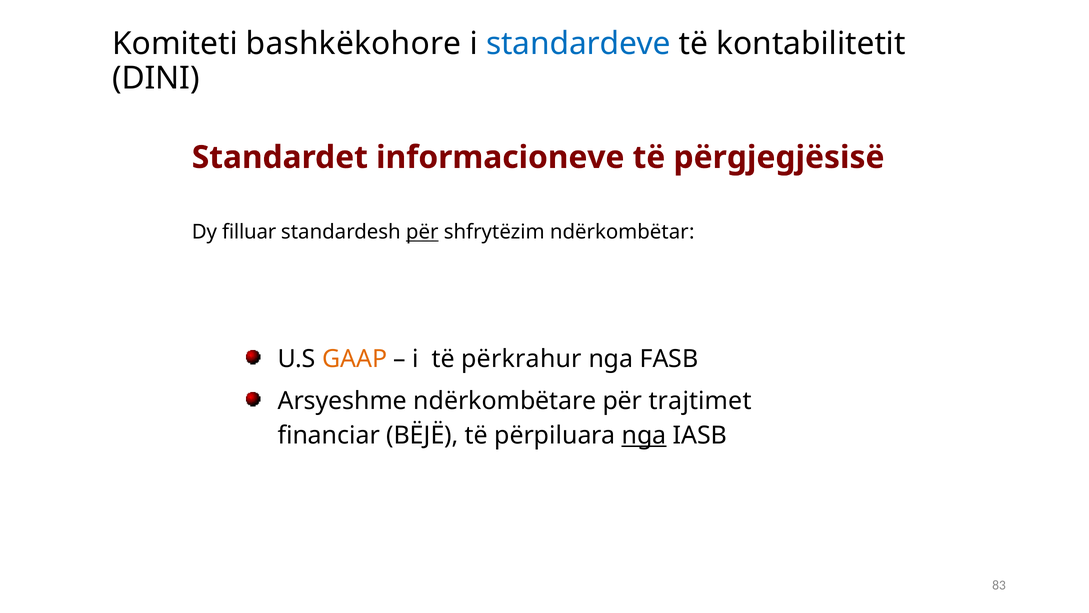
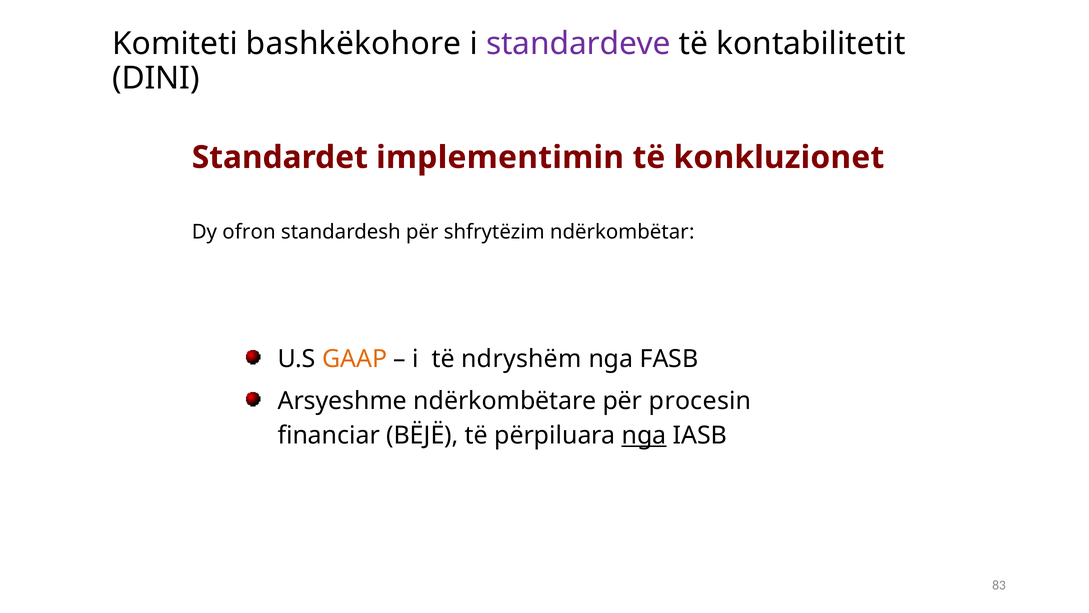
standardeve colour: blue -> purple
informacioneve: informacioneve -> implementimin
përgjegjësisë: përgjegjësisë -> konkluzionet
filluar: filluar -> ofron
për at (422, 232) underline: present -> none
përkrahur: përkrahur -> ndryshëm
trajtimet: trajtimet -> procesin
